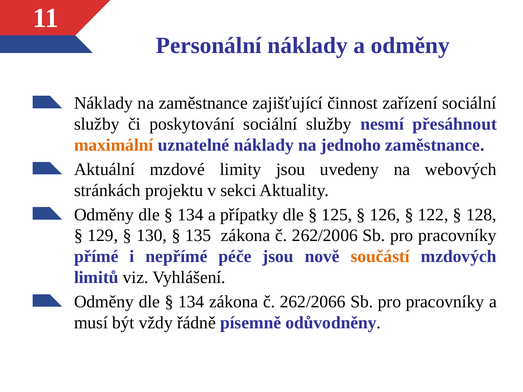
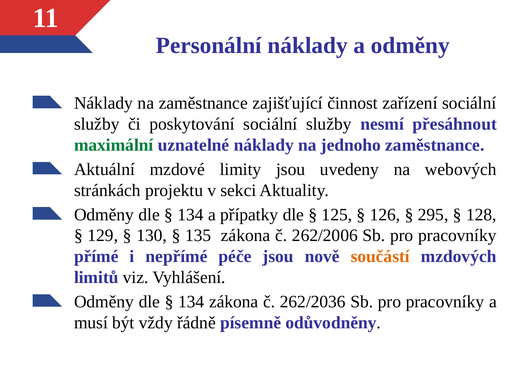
maximální colour: orange -> green
122: 122 -> 295
262/2066: 262/2066 -> 262/2036
